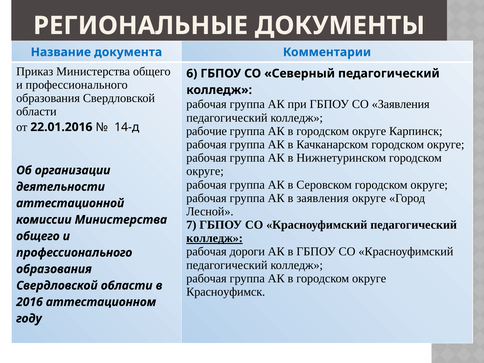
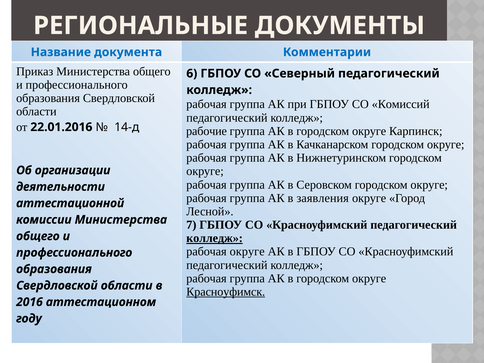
СО Заявления: Заявления -> Комиссий
рабочая дороги: дороги -> округе
Красноуфимск underline: none -> present
